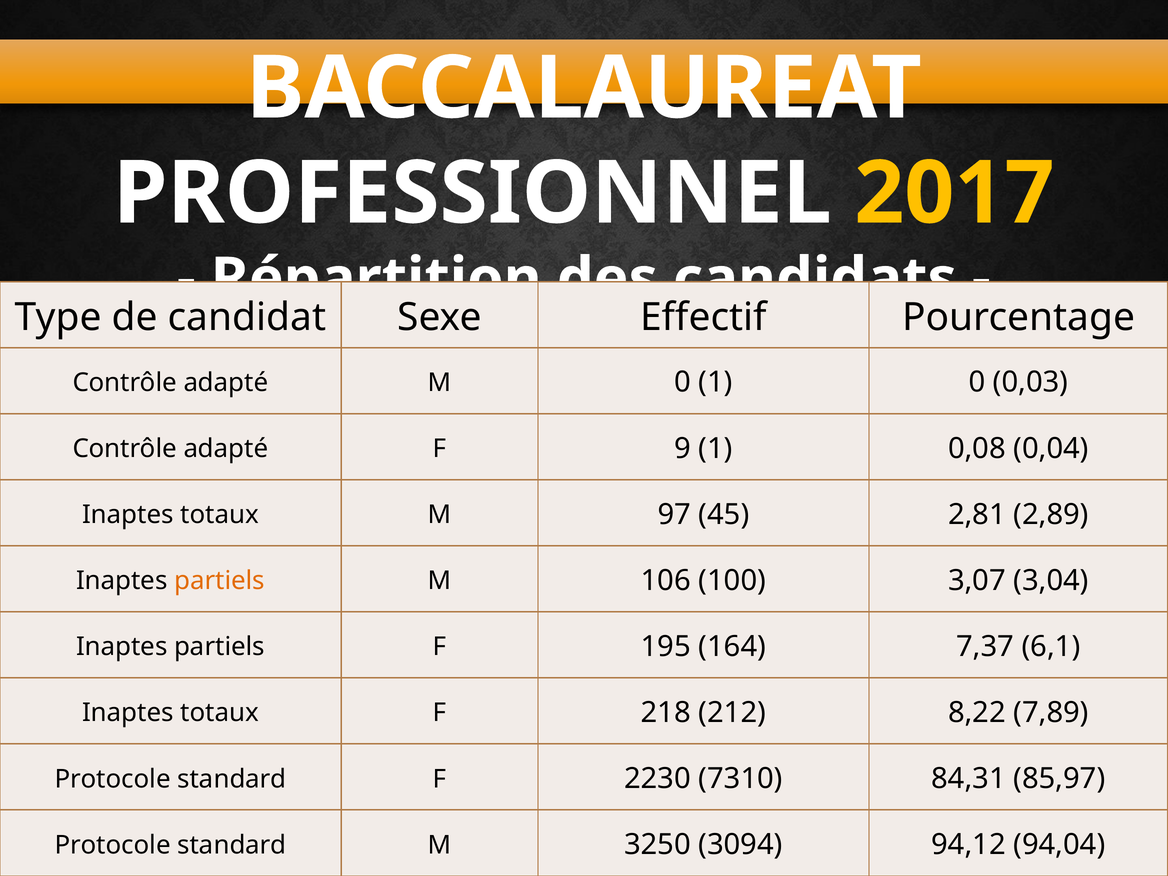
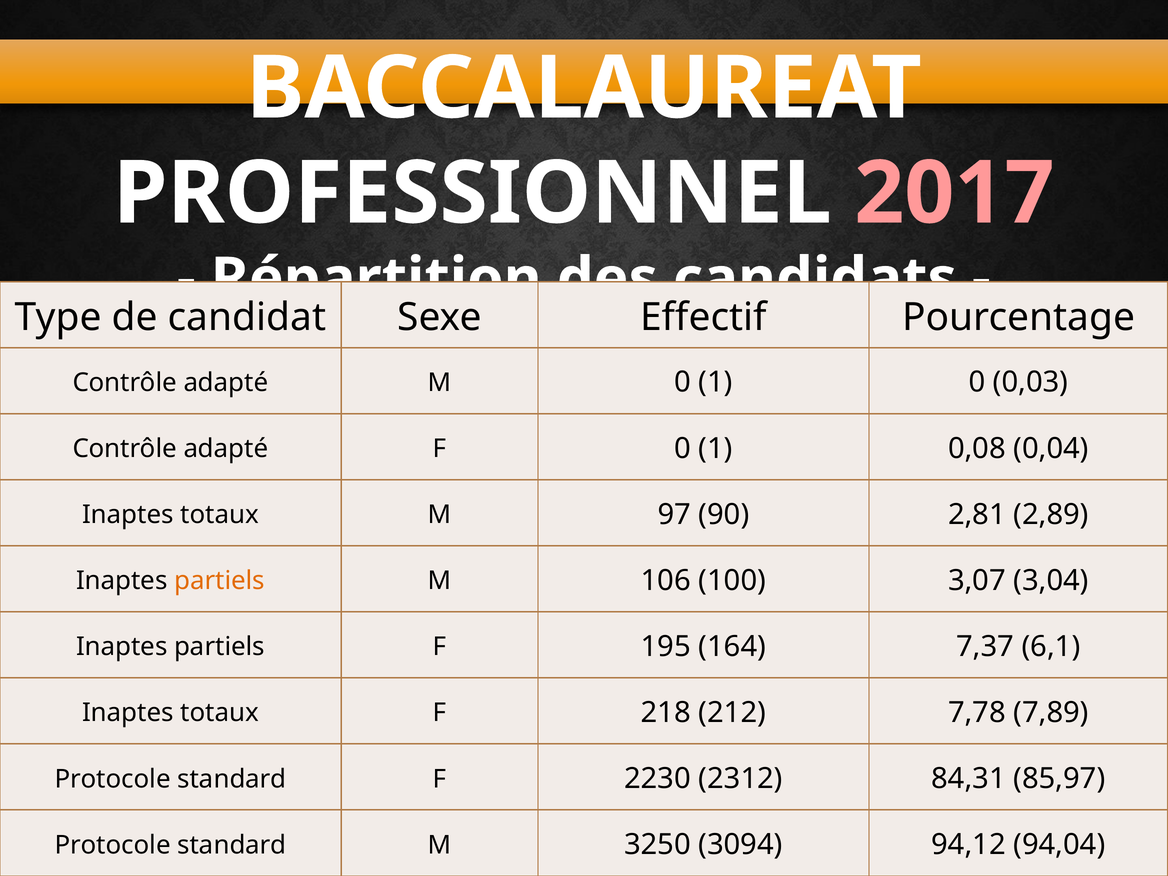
2017 colour: yellow -> pink
F 9: 9 -> 0
45: 45 -> 90
8,22: 8,22 -> 7,78
7310: 7310 -> 2312
